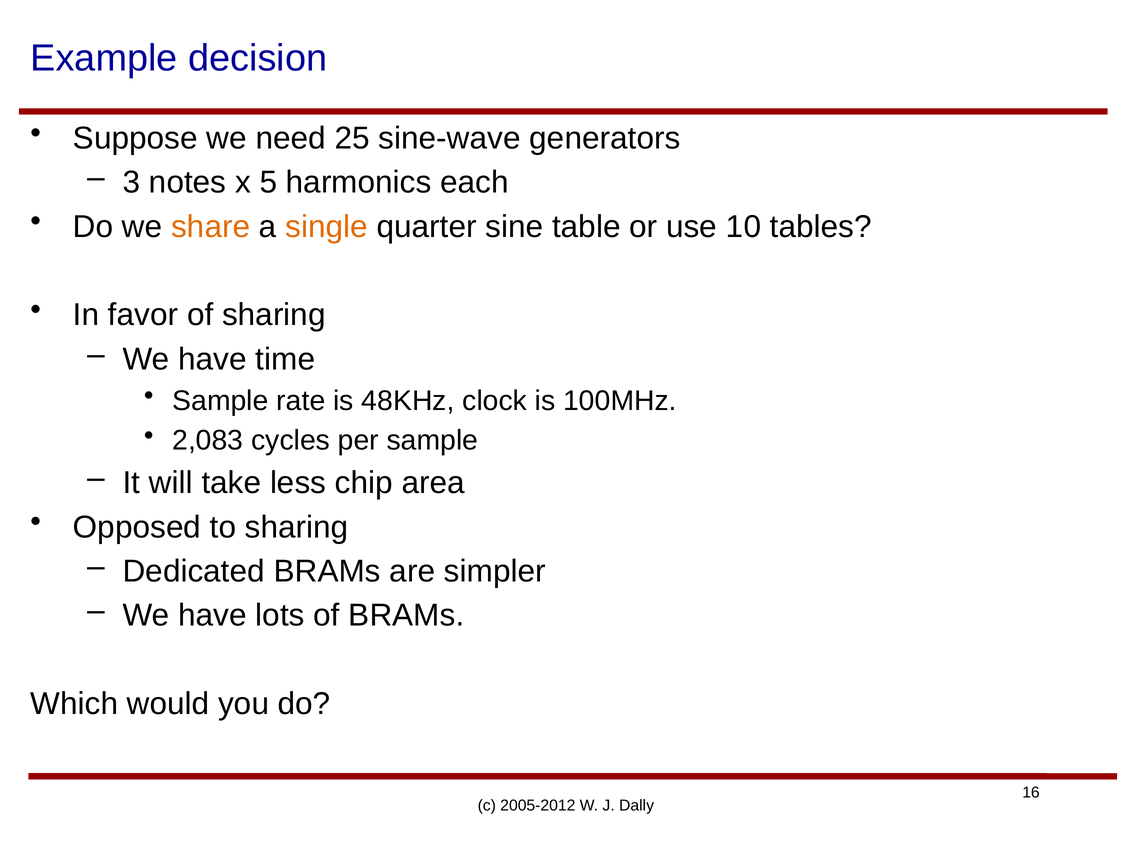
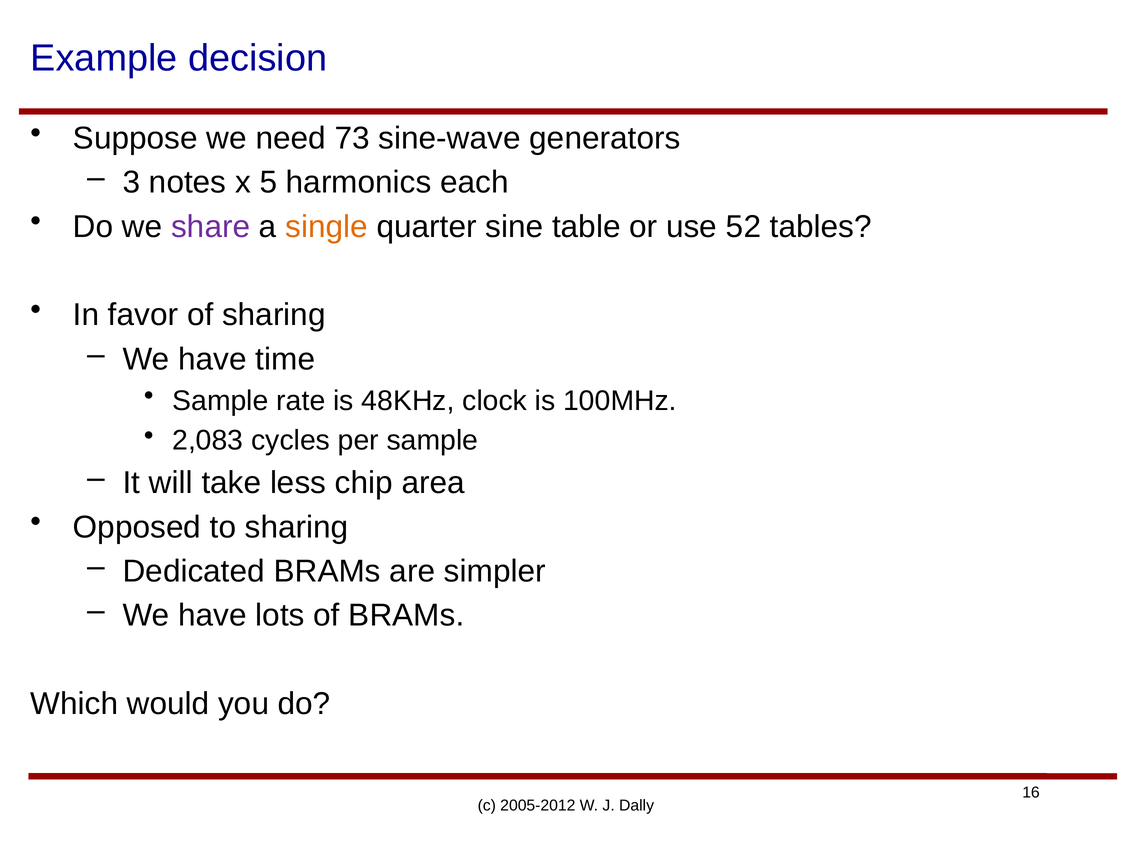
25: 25 -> 73
share colour: orange -> purple
10: 10 -> 52
